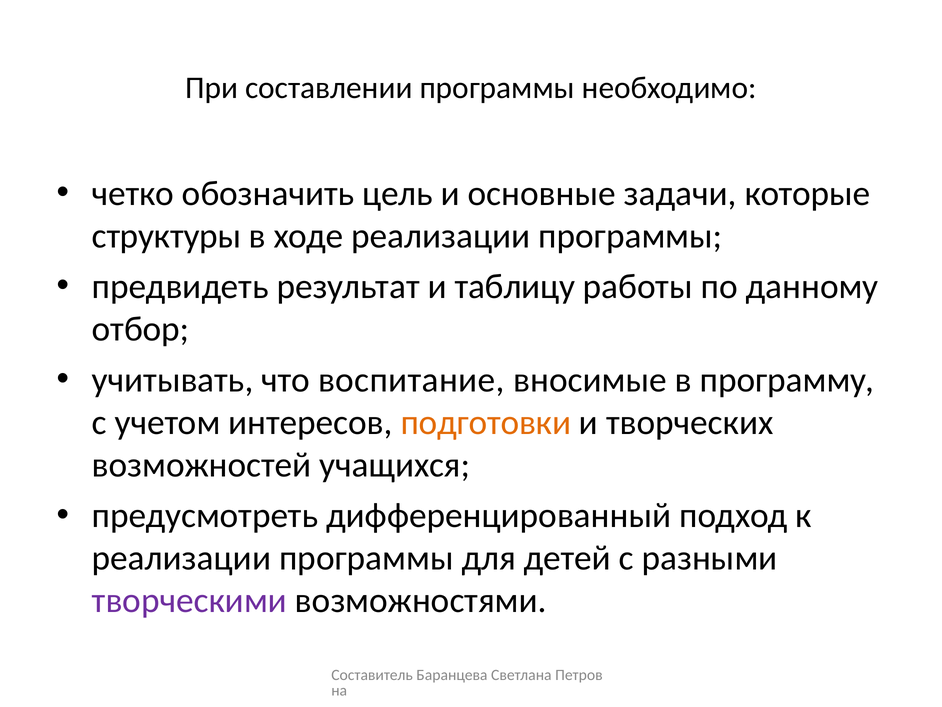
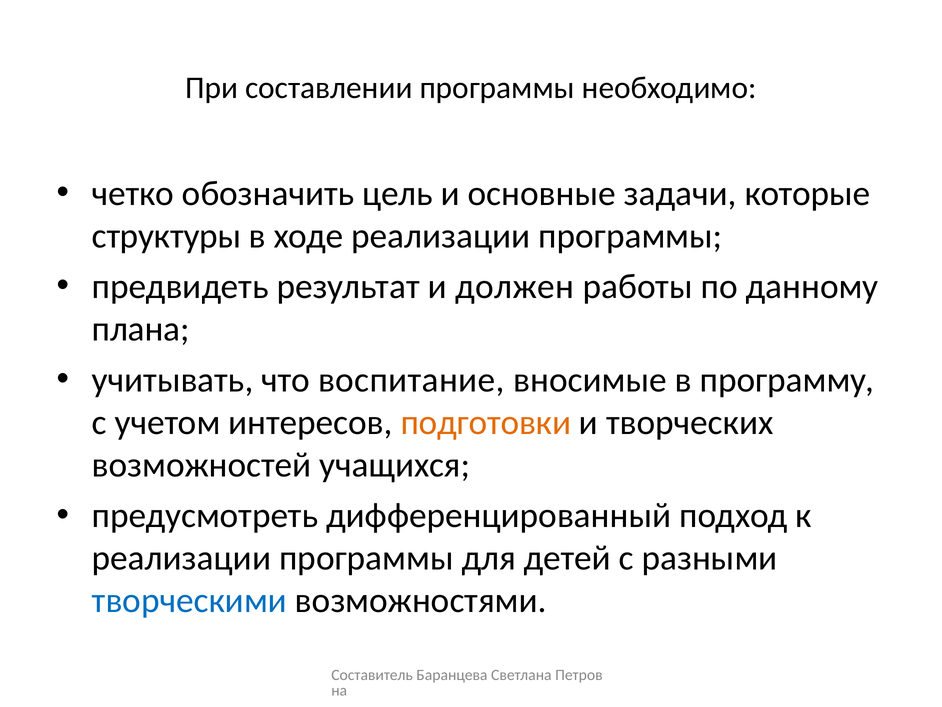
таблицу: таблицу -> должен
отбор: отбор -> плана
творческими colour: purple -> blue
